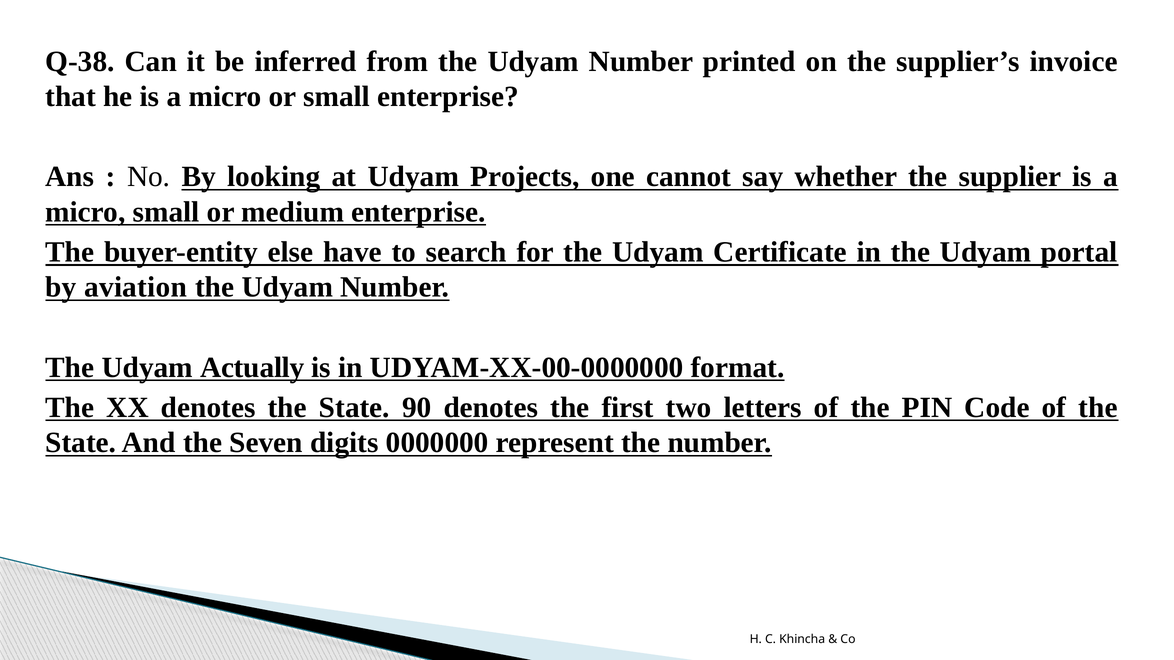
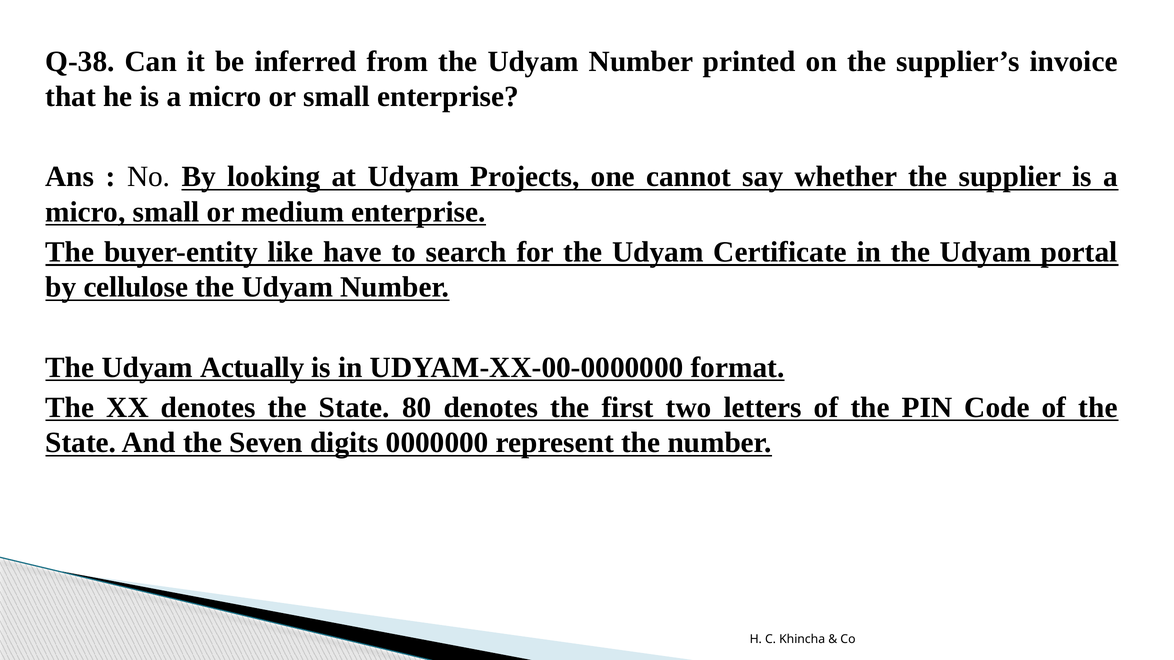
else: else -> like
aviation: aviation -> cellulose
90: 90 -> 80
